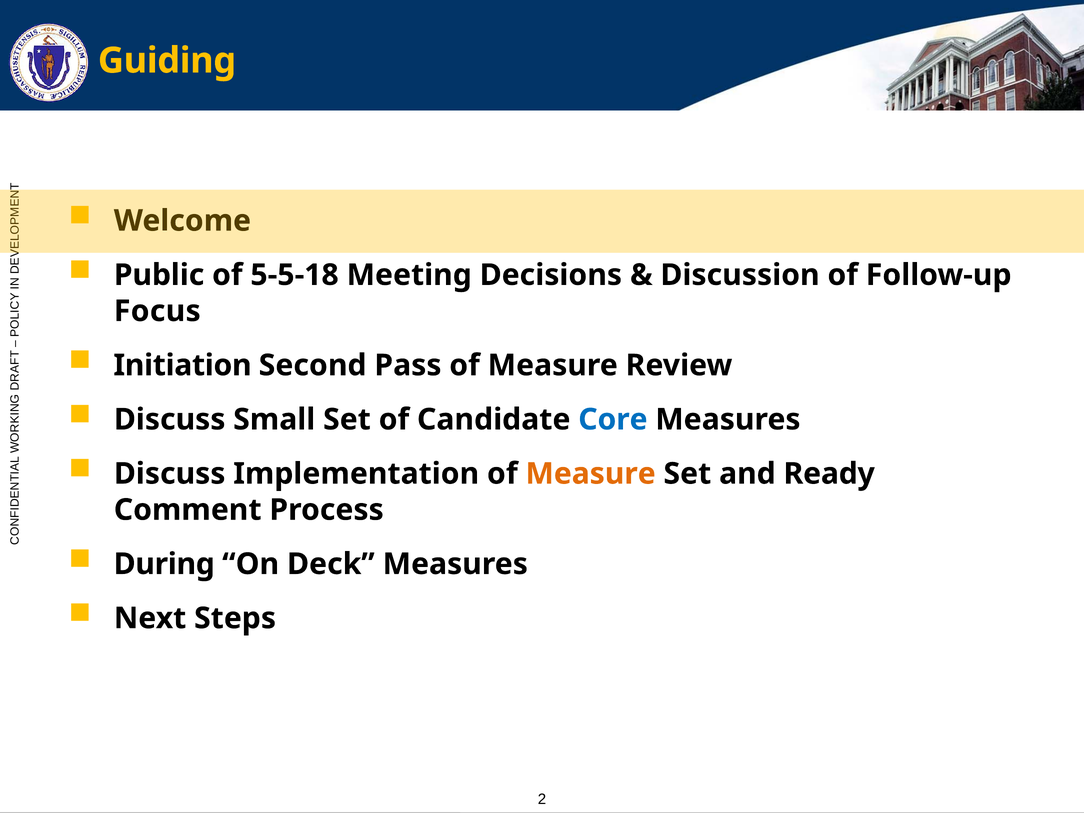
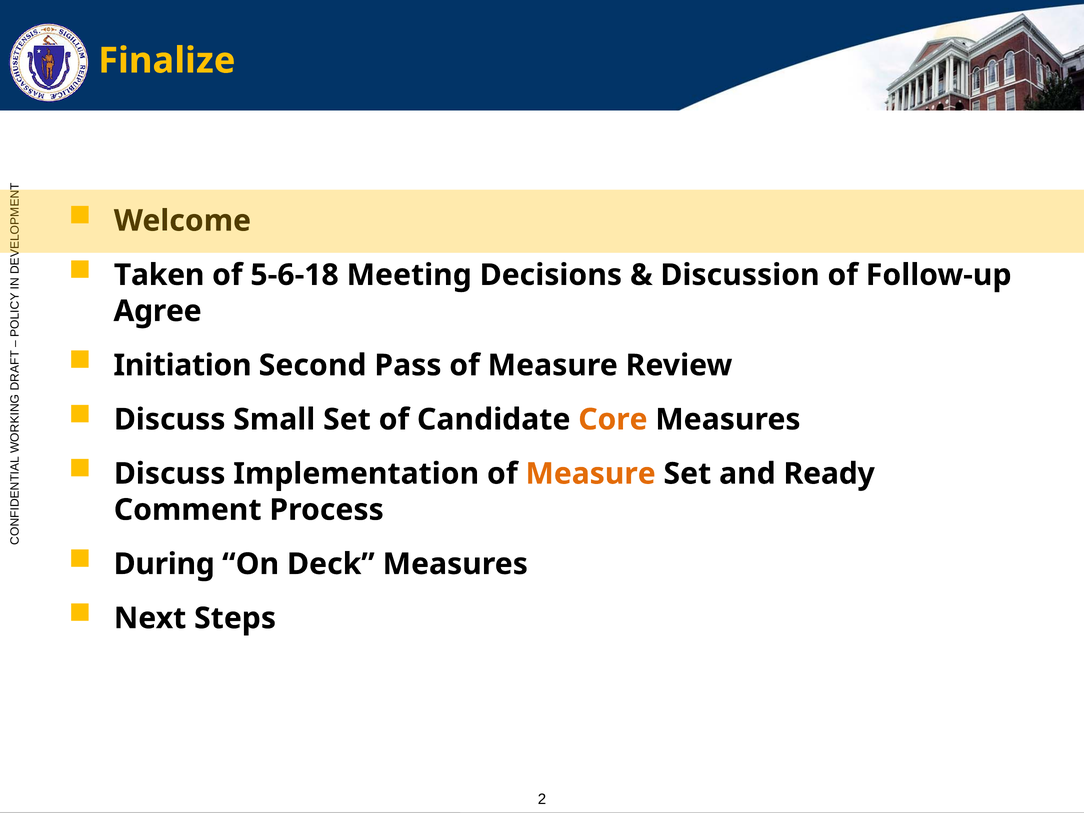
Guiding: Guiding -> Finalize
Public: Public -> Taken
5-5-18: 5-5-18 -> 5-6-18
Focus: Focus -> Agree
Core colour: blue -> orange
